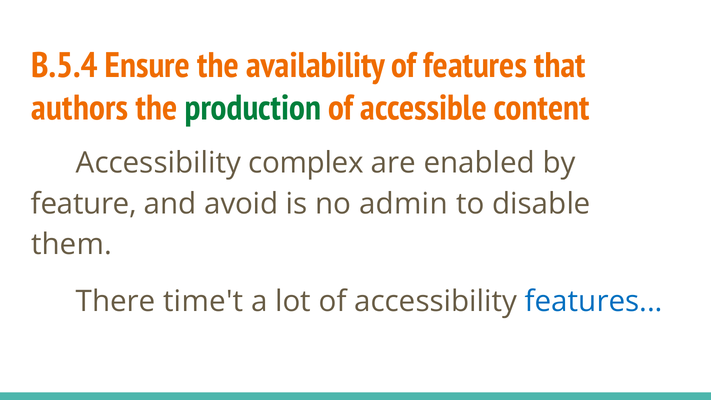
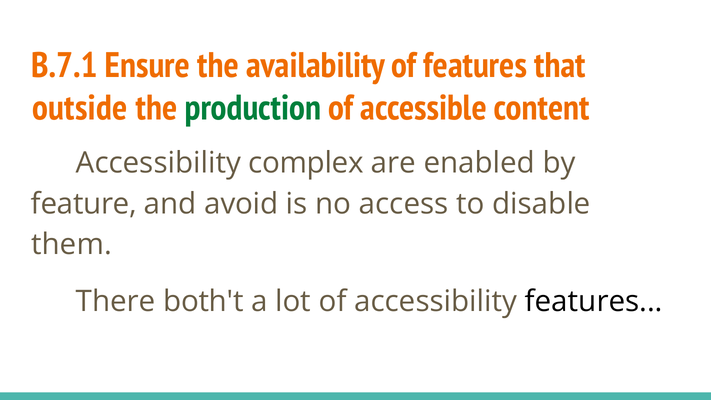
B.5.4: B.5.4 -> B.7.1
authors: authors -> outside
admin: admin -> access
time't: time't -> both't
features at (594, 301) colour: blue -> black
